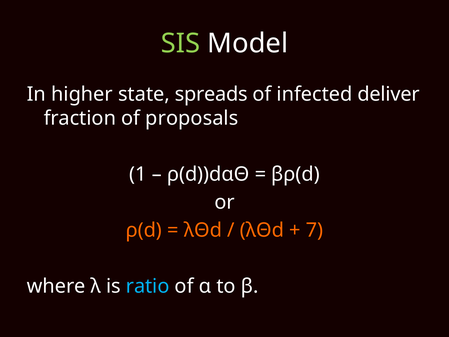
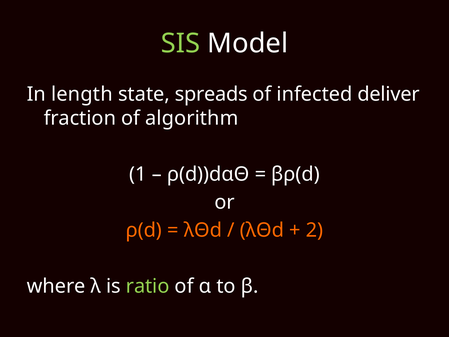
higher: higher -> length
proposals: proposals -> algorithm
7: 7 -> 2
ratio colour: light blue -> light green
